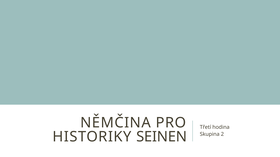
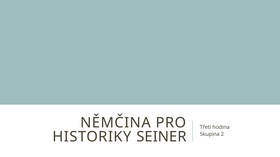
SEINEN: SEINEN -> SEINER
